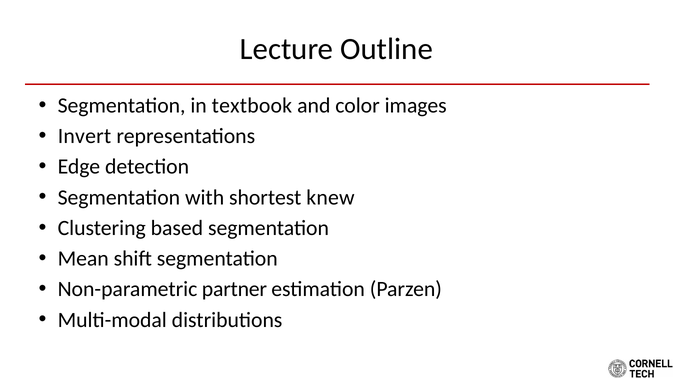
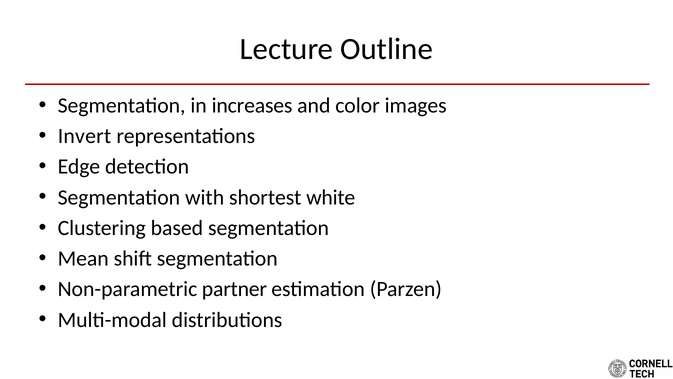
textbook: textbook -> increases
knew: knew -> white
